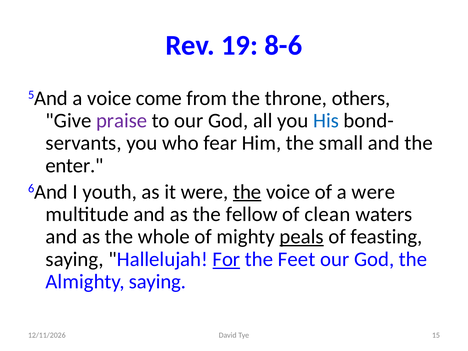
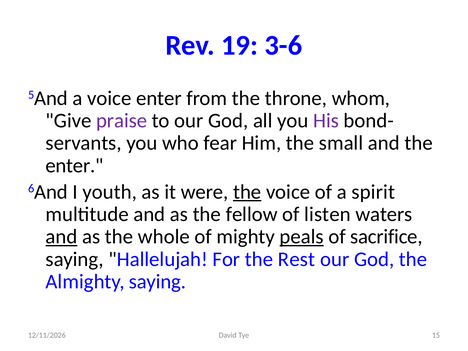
8-6: 8-6 -> 3-6
voice come: come -> enter
others: others -> whom
His colour: blue -> purple
a were: were -> spirit
clean: clean -> listen
and at (62, 237) underline: none -> present
feasting: feasting -> sacrifice
For underline: present -> none
Feet: Feet -> Rest
